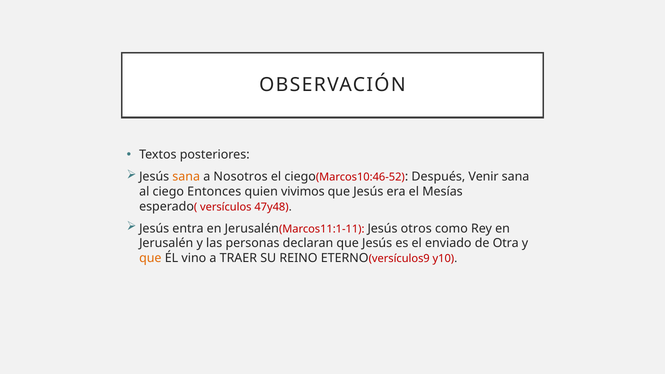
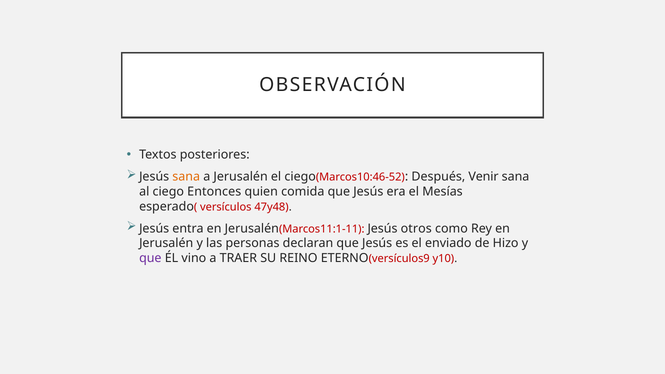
a Nosotros: Nosotros -> Jerusalén
vivimos: vivimos -> comida
Otra: Otra -> Hizo
que at (150, 258) colour: orange -> purple
